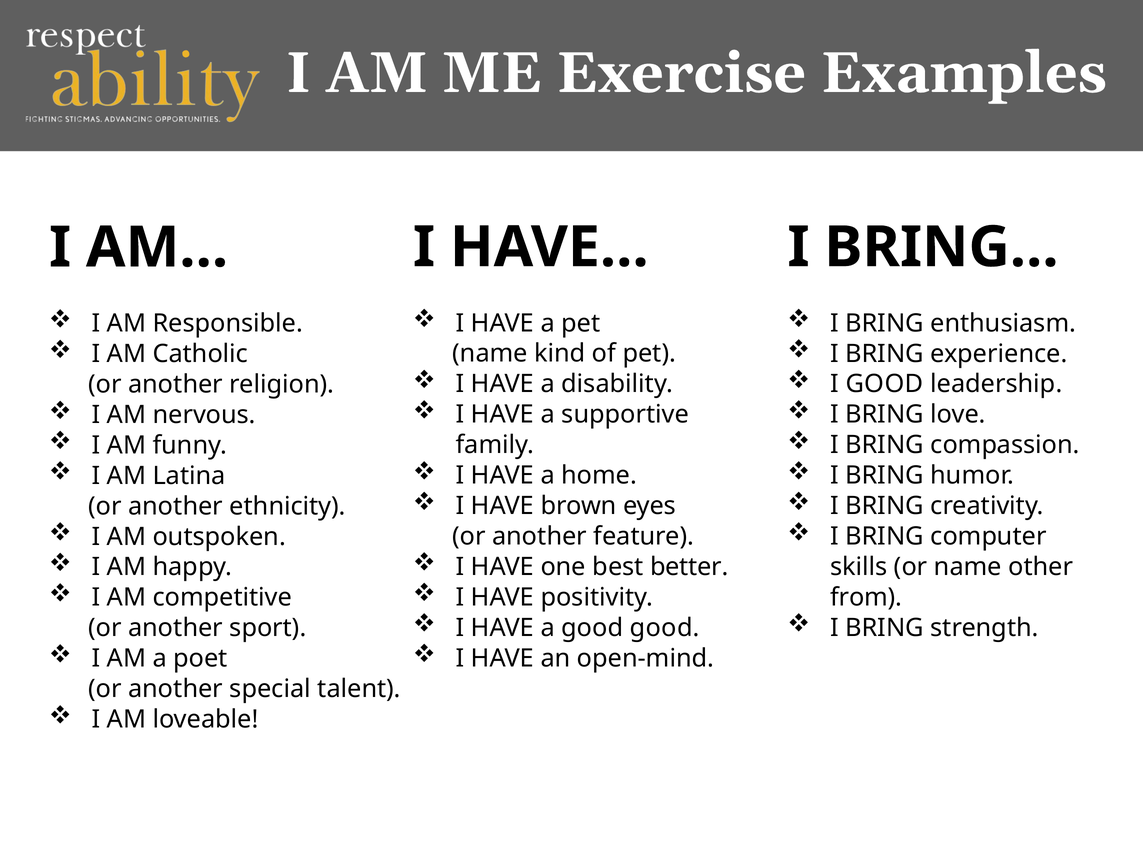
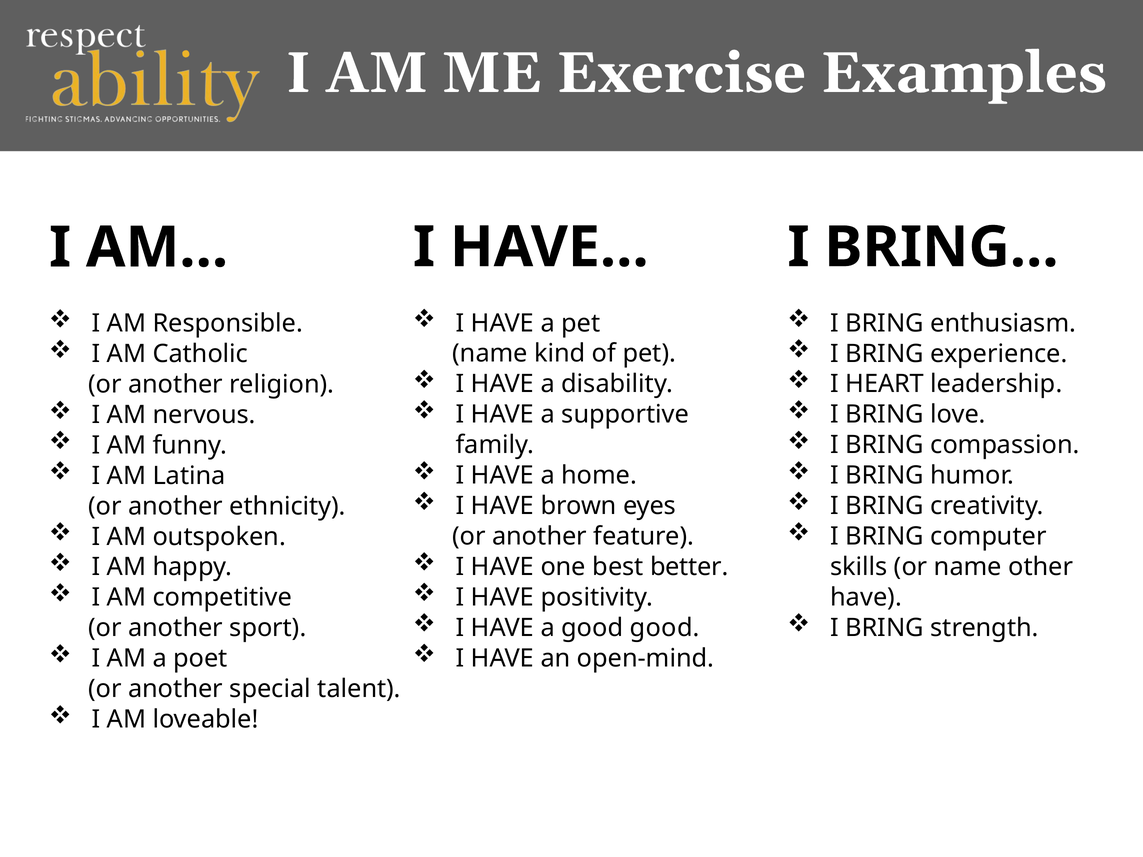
I GOOD: GOOD -> HEART
from at (866, 597): from -> have
